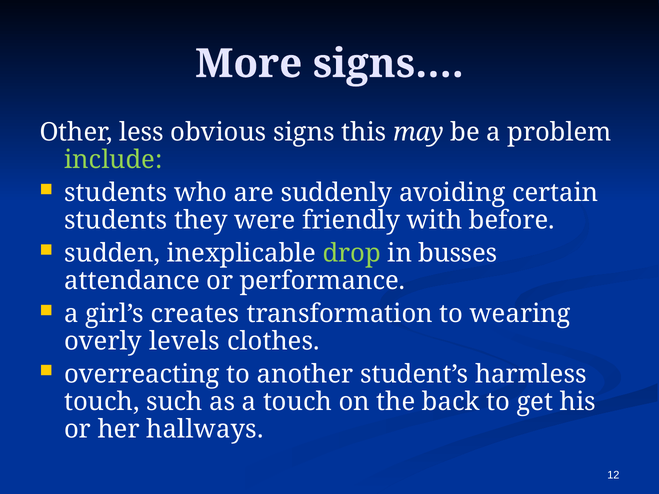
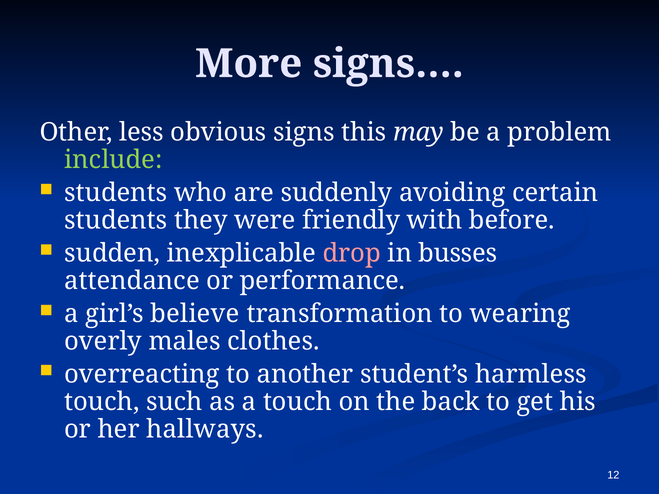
drop colour: light green -> pink
creates: creates -> believe
levels: levels -> males
